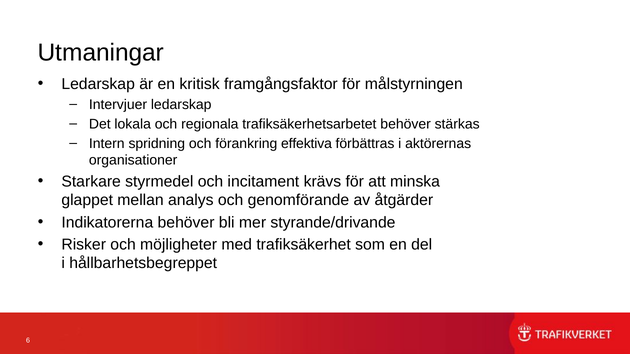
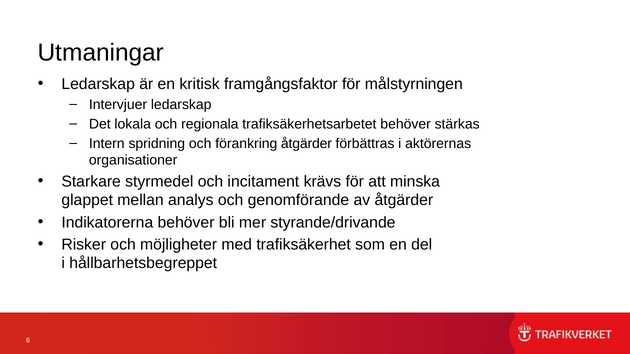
förankring effektiva: effektiva -> åtgärder
